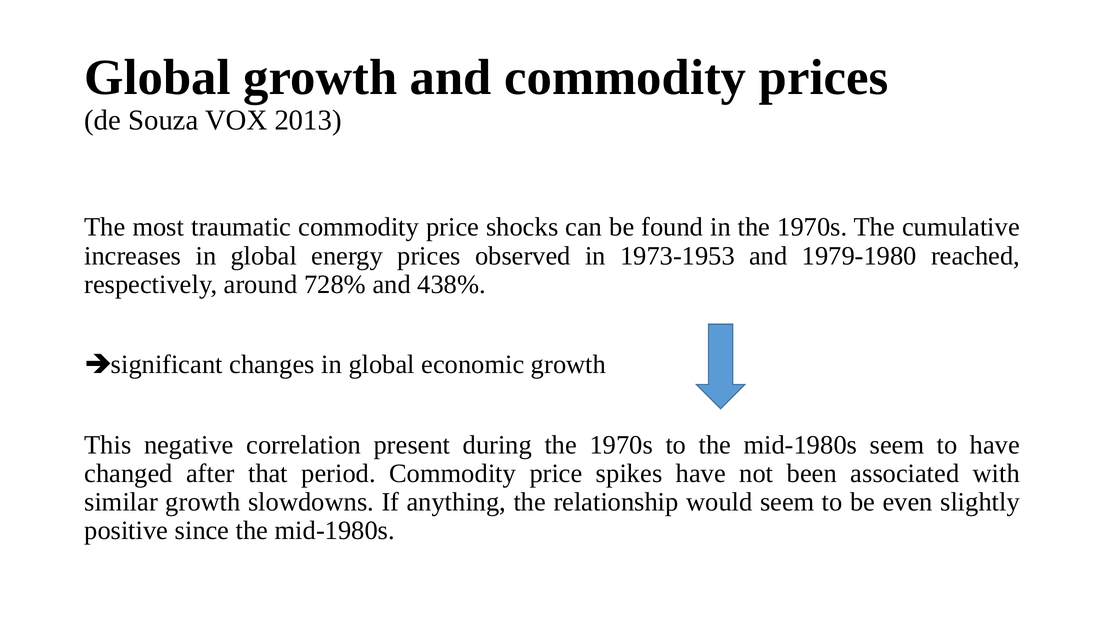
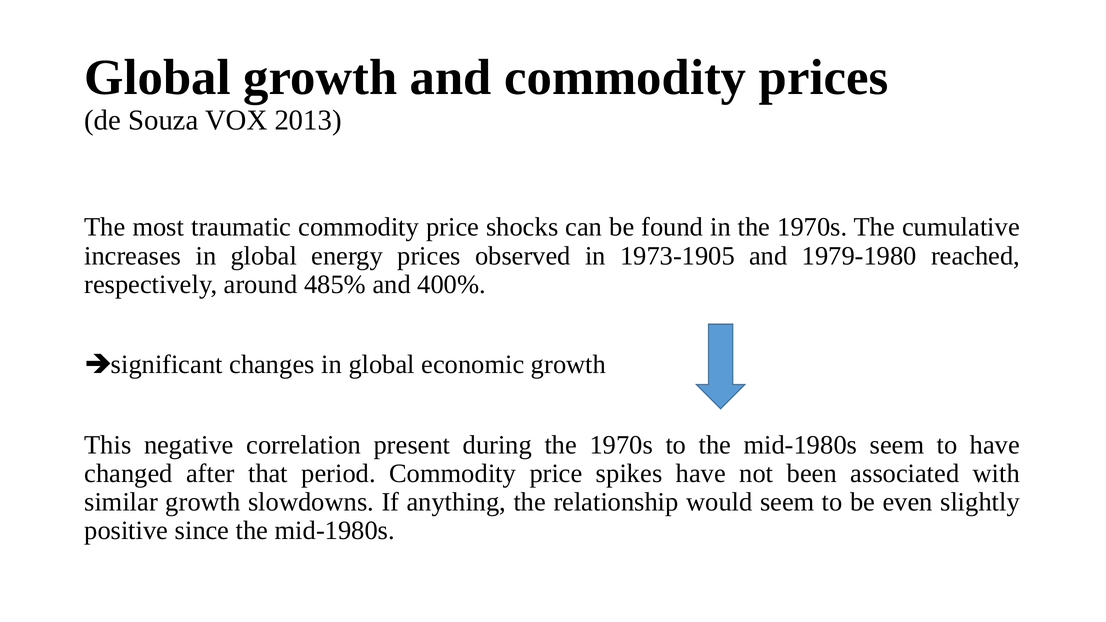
1973-1953: 1973-1953 -> 1973-1905
728%: 728% -> 485%
438%: 438% -> 400%
